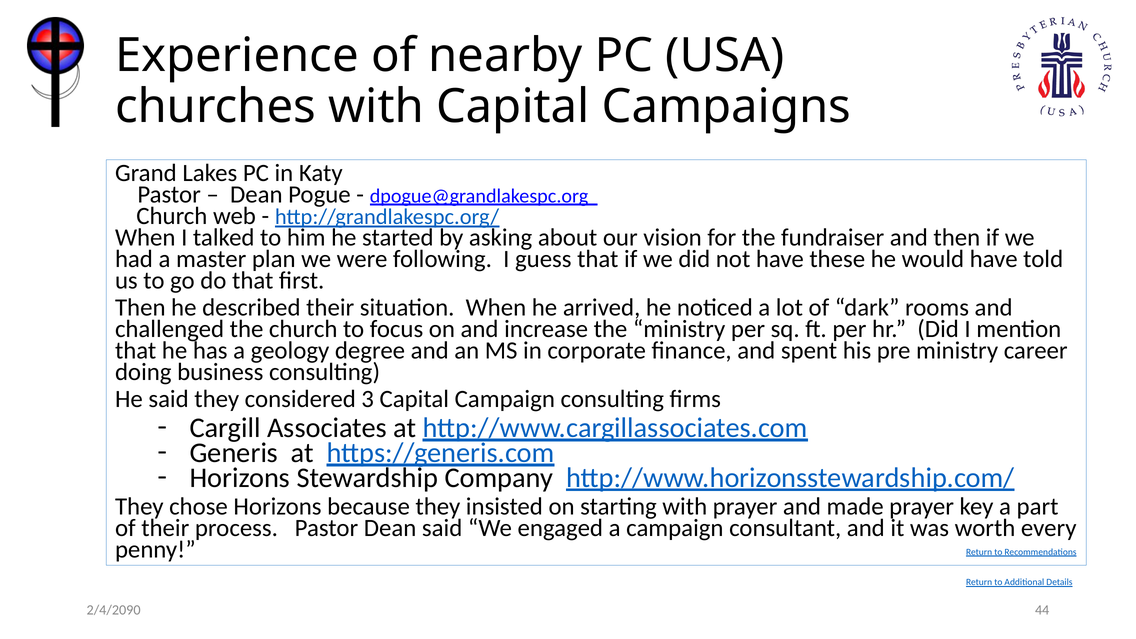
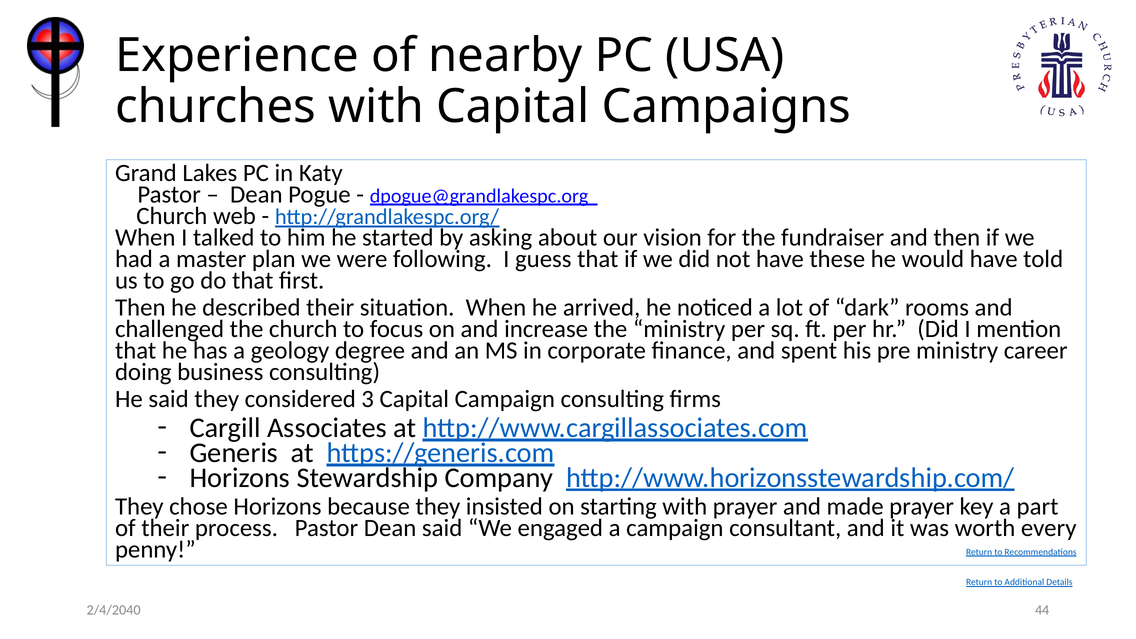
2/4/2090: 2/4/2090 -> 2/4/2040
